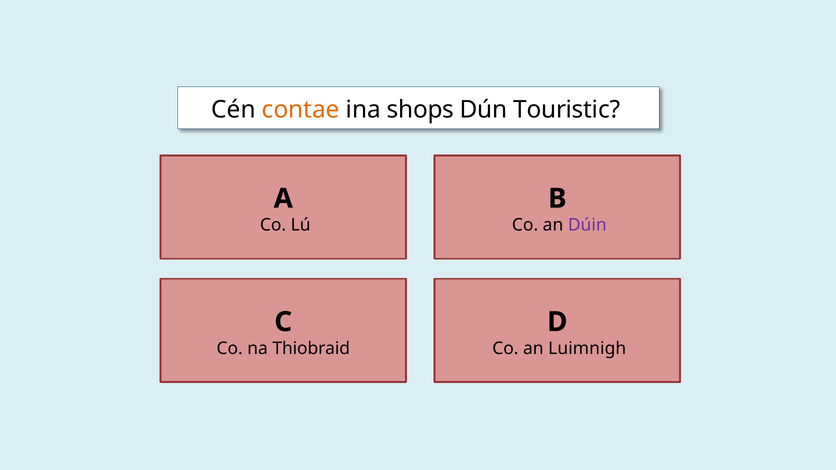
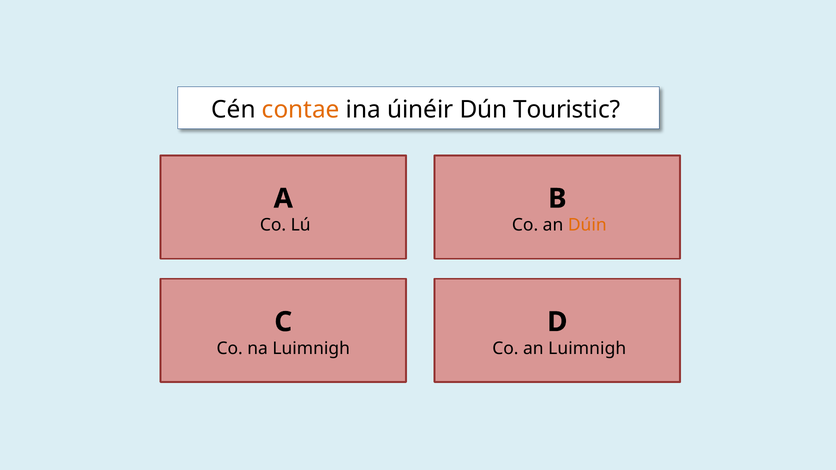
shops: shops -> úinéir
Dúin colour: purple -> orange
na Thiobraid: Thiobraid -> Luimnigh
